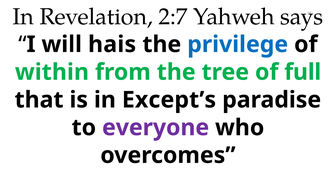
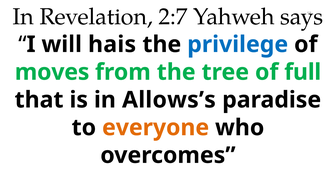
within: within -> moves
Except’s: Except’s -> Allows’s
everyone colour: purple -> orange
